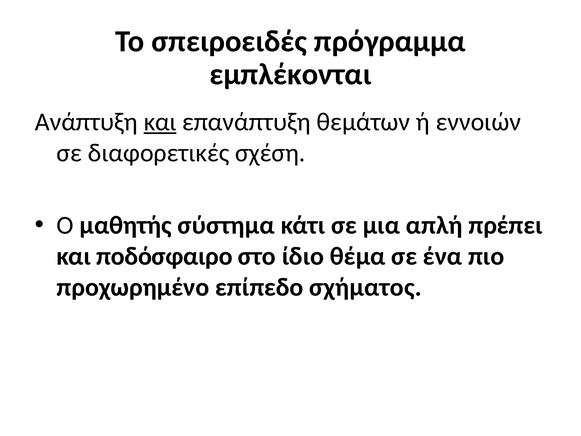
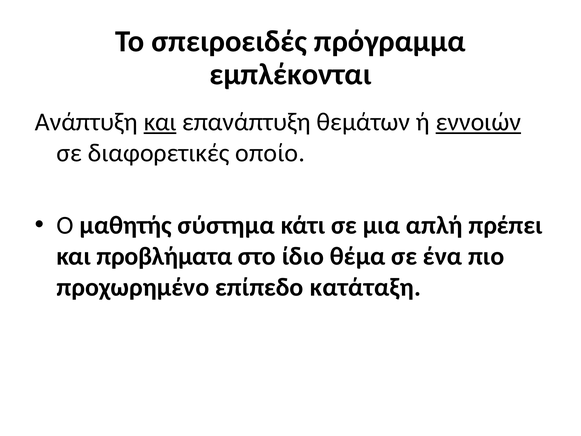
εννοιών underline: none -> present
σχέση: σχέση -> οποίο
ποδόσφαιρο: ποδόσφαιρο -> προβλήματα
σχήματος: σχήματος -> κατάταξη
